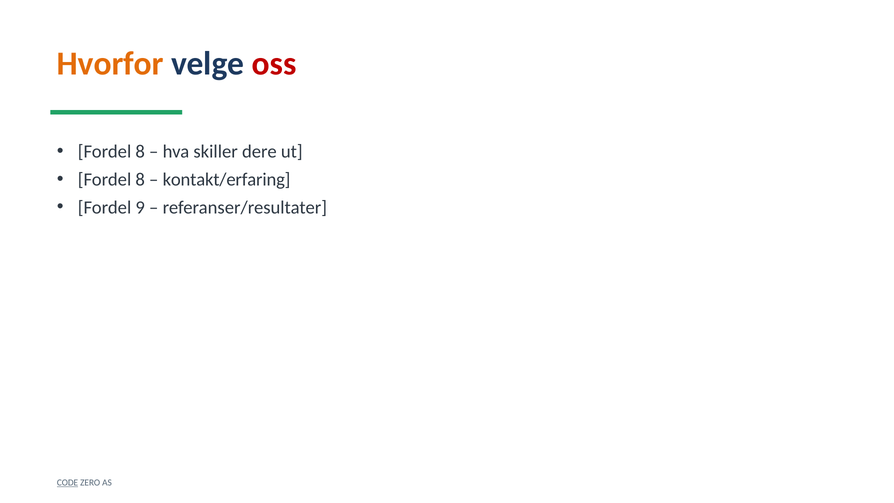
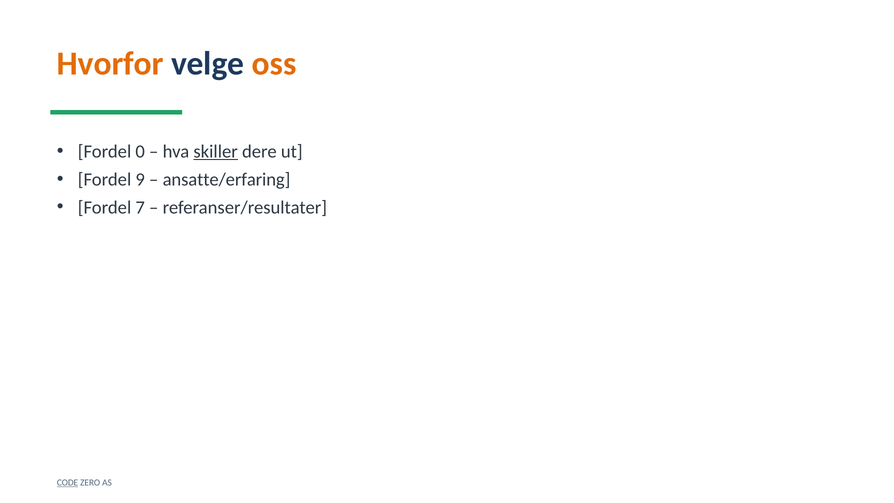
oss colour: red -> orange
8 at (140, 151): 8 -> 0
skiller underline: none -> present
8 at (140, 179): 8 -> 9
kontakt/erfaring: kontakt/erfaring -> ansatte/erfaring
9: 9 -> 7
